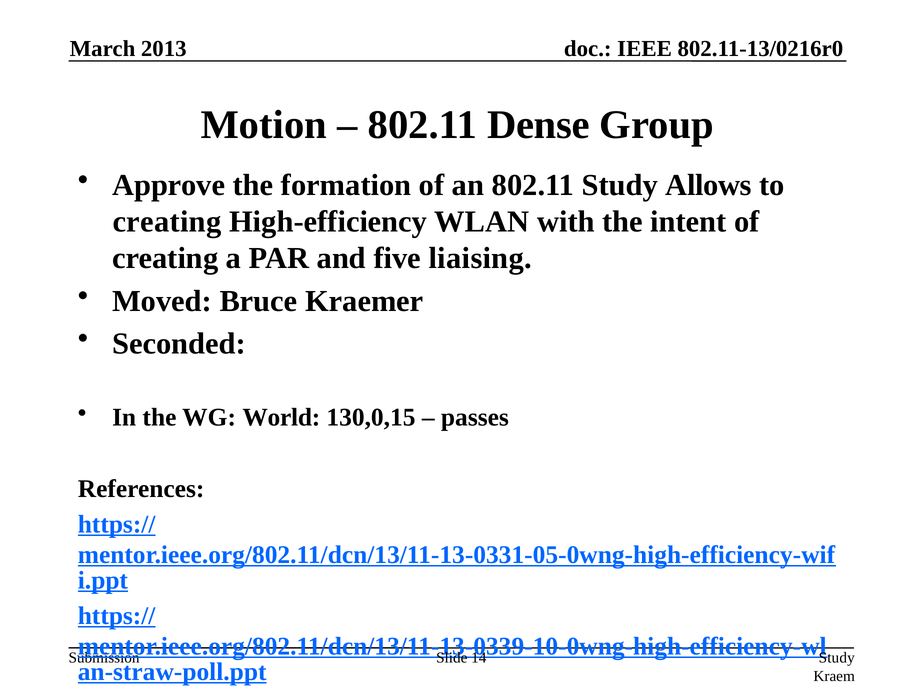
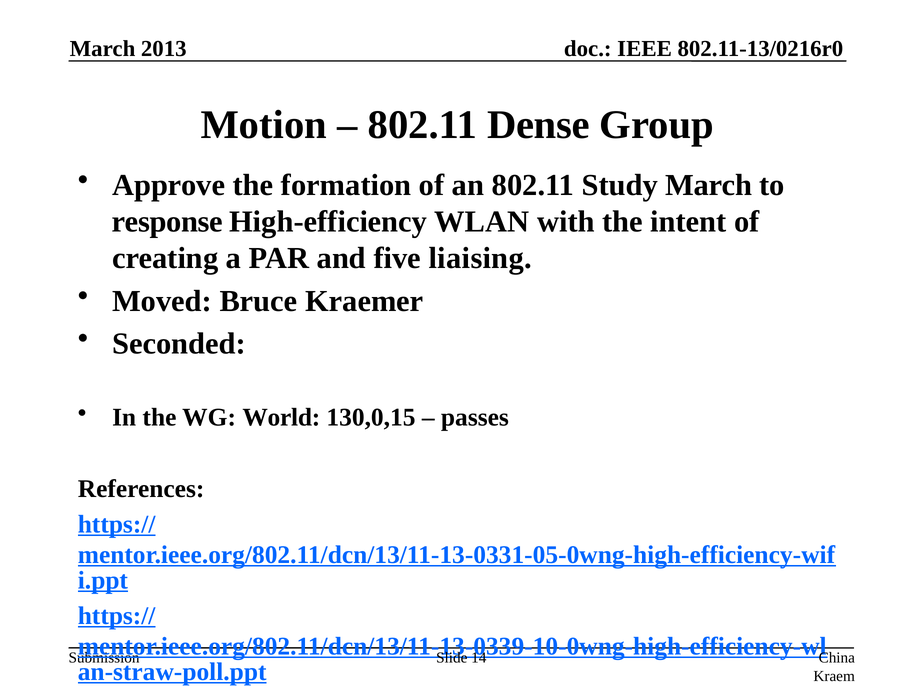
Study Allows: Allows -> March
creating at (167, 222): creating -> response
Study at (837, 658): Study -> China
